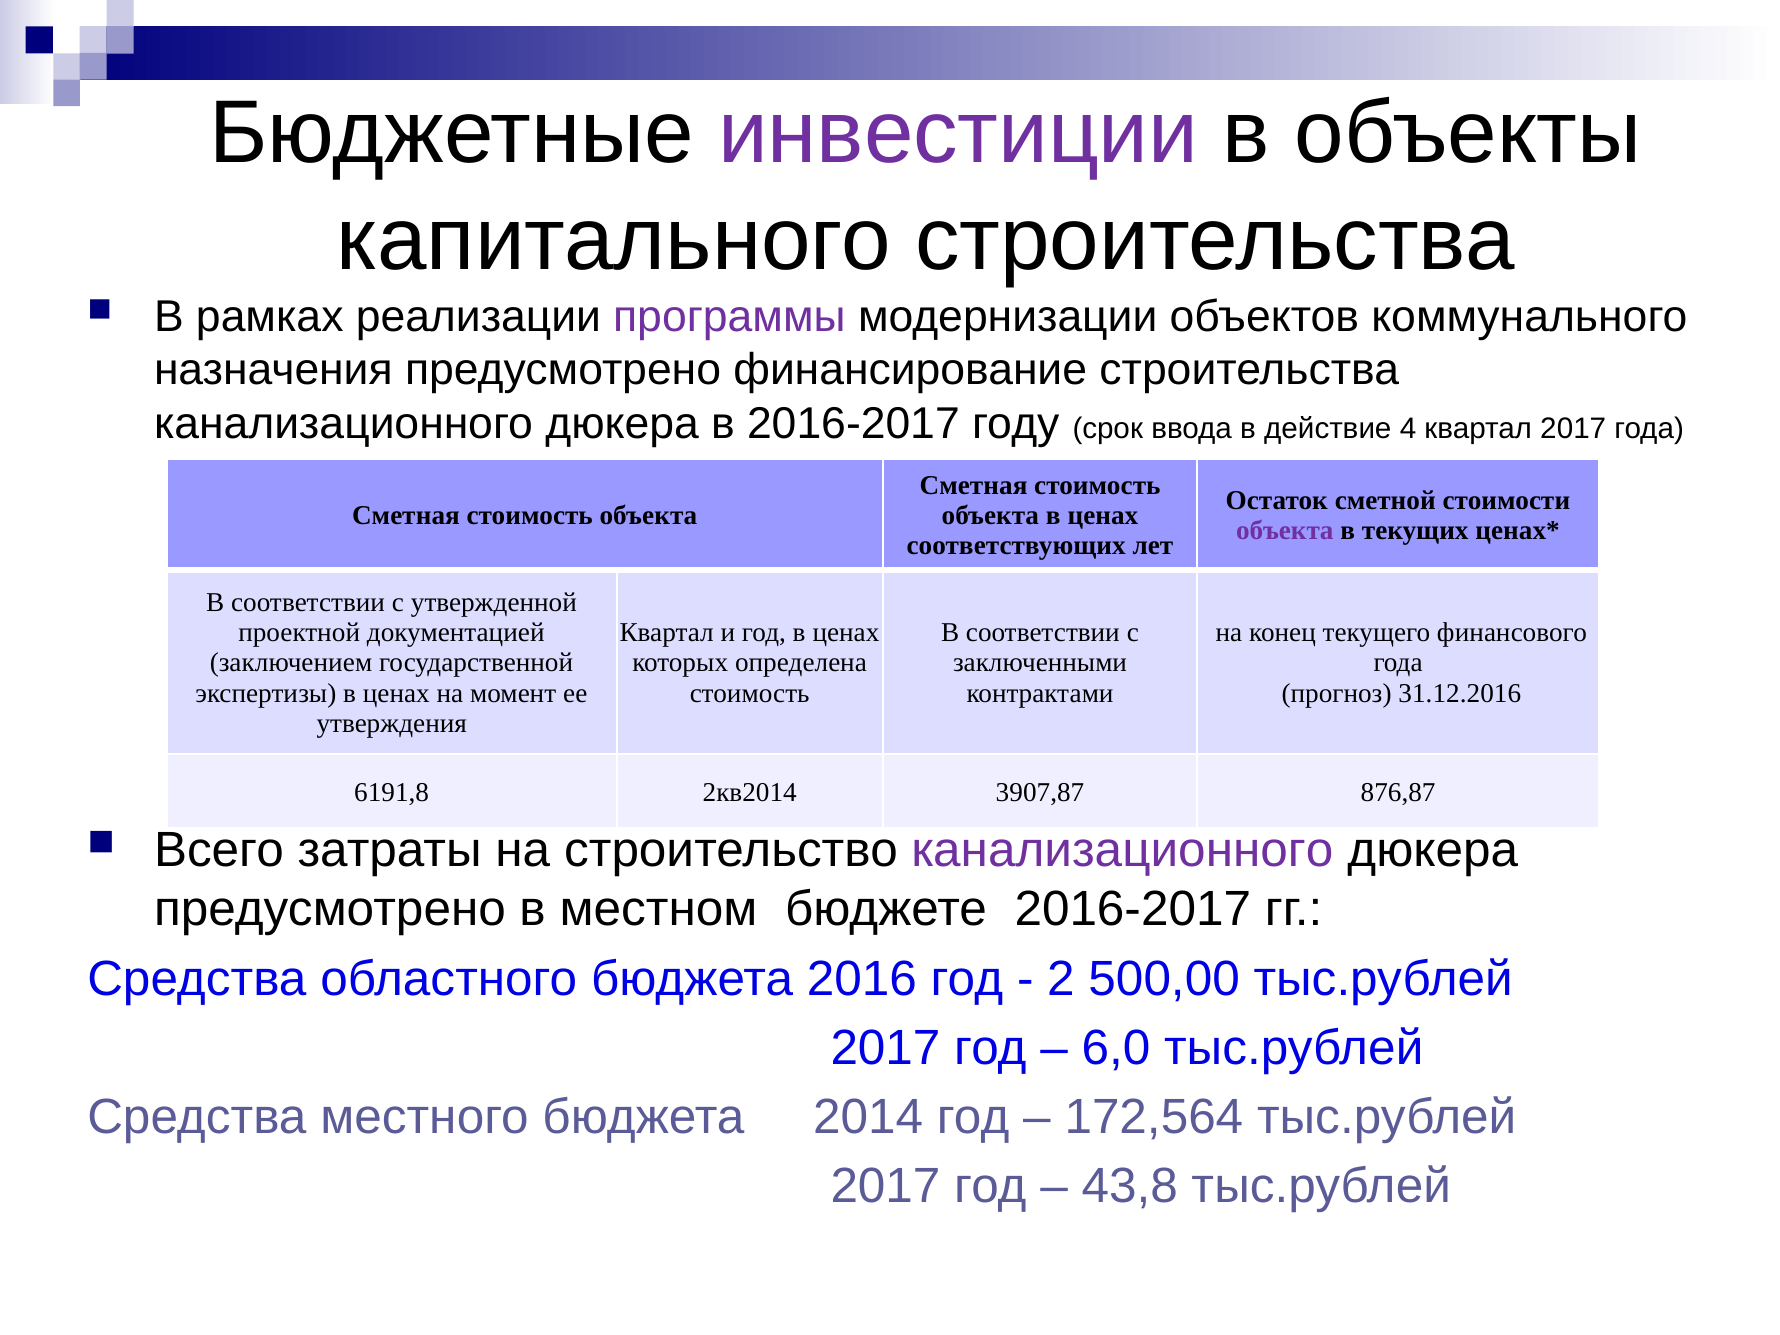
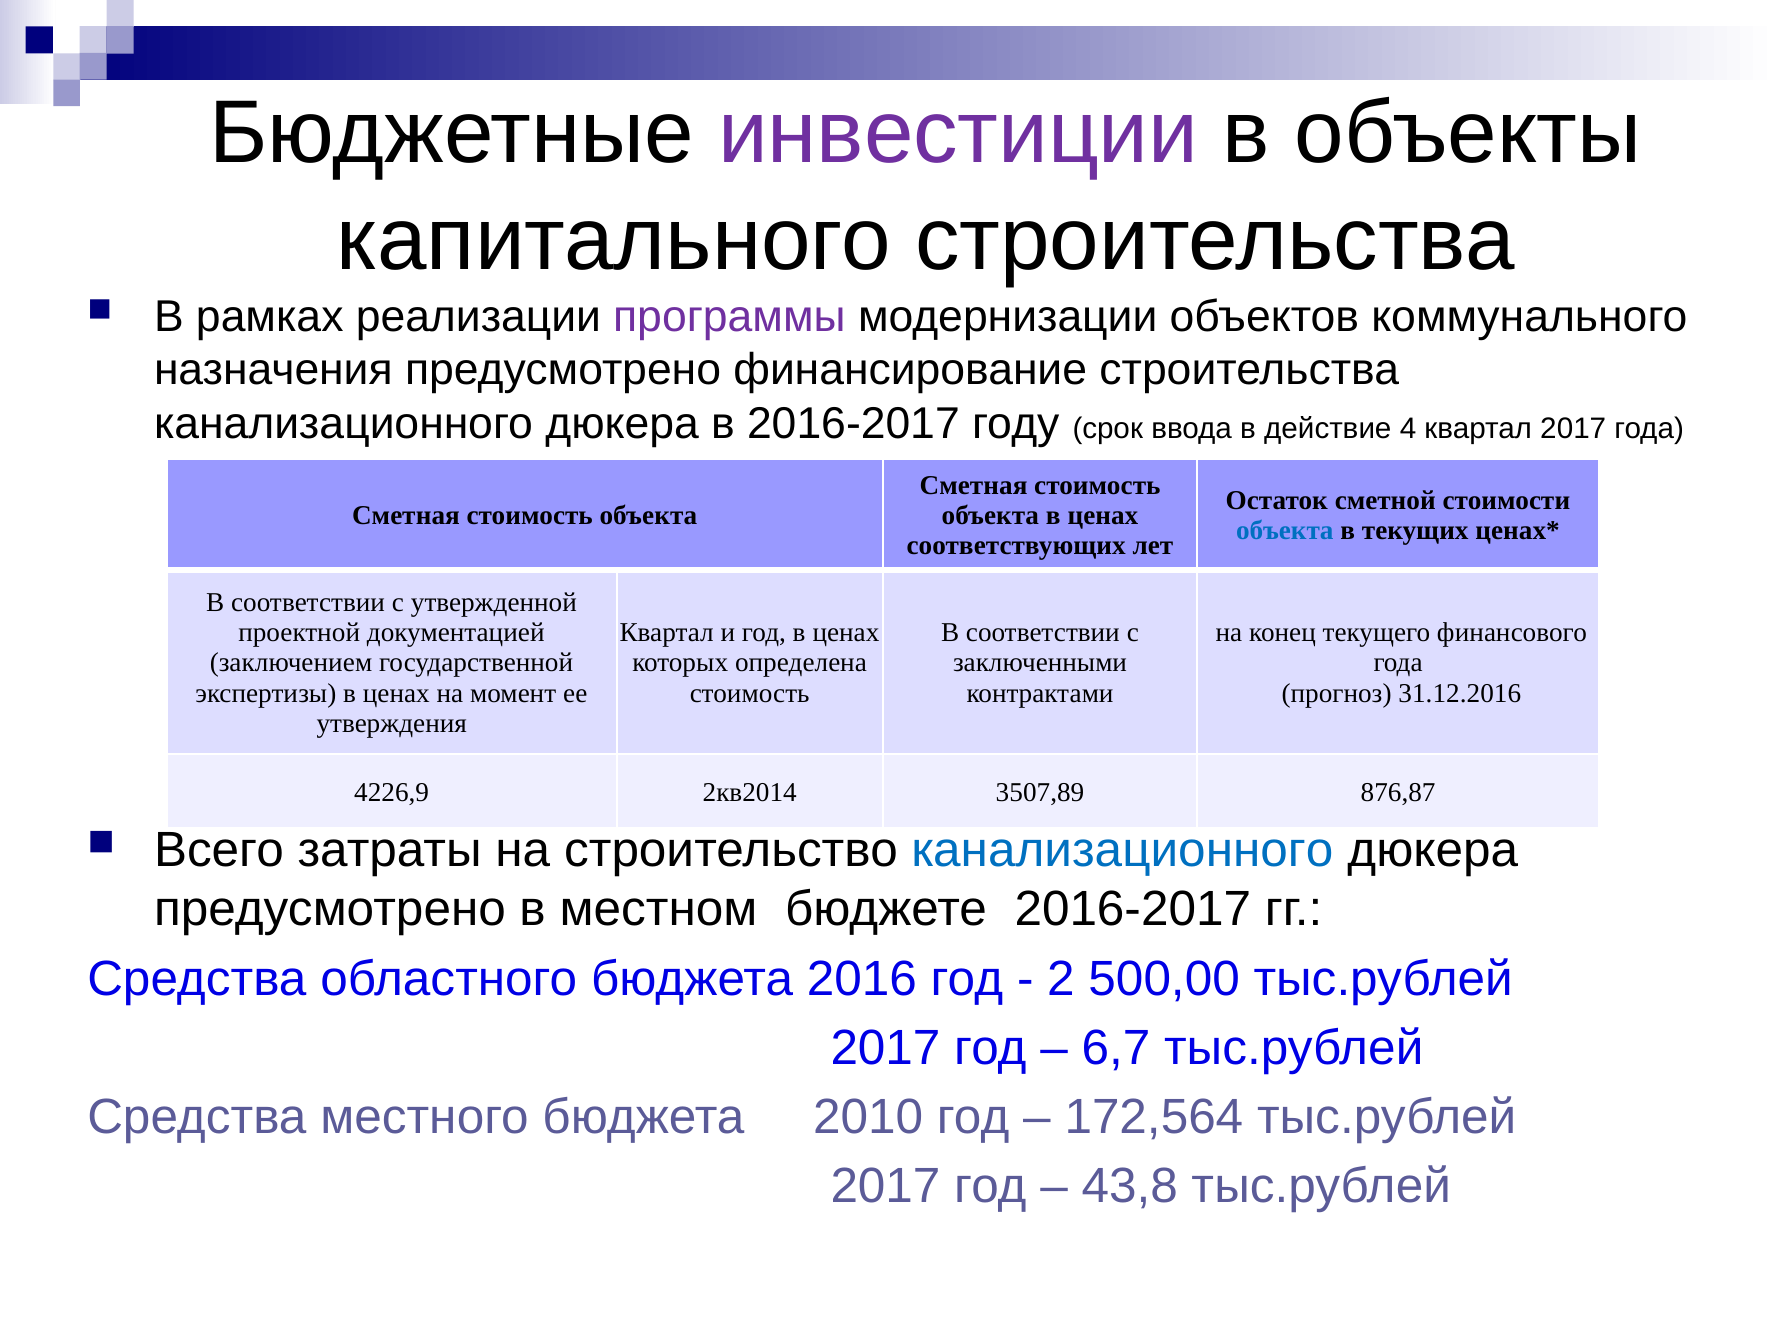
объекта at (1285, 531) colour: purple -> blue
6191,8: 6191,8 -> 4226,9
3907,87: 3907,87 -> 3507,89
канализационного at (1122, 850) colour: purple -> blue
6,0: 6,0 -> 6,7
2014: 2014 -> 2010
